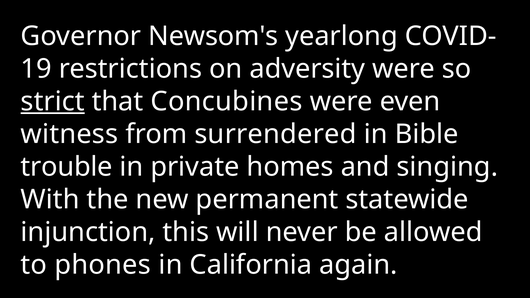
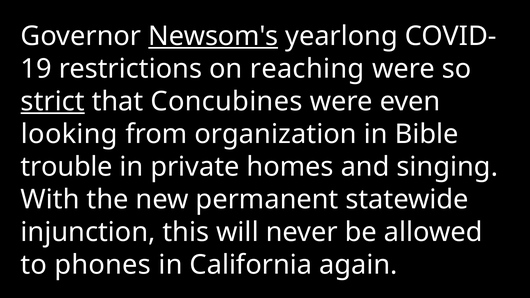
Newsom's underline: none -> present
adversity: adversity -> reaching
witness: witness -> looking
surrendered: surrendered -> organization
